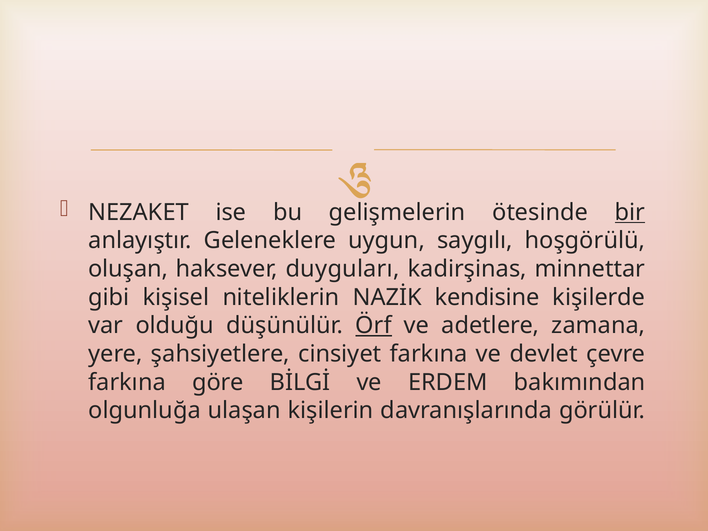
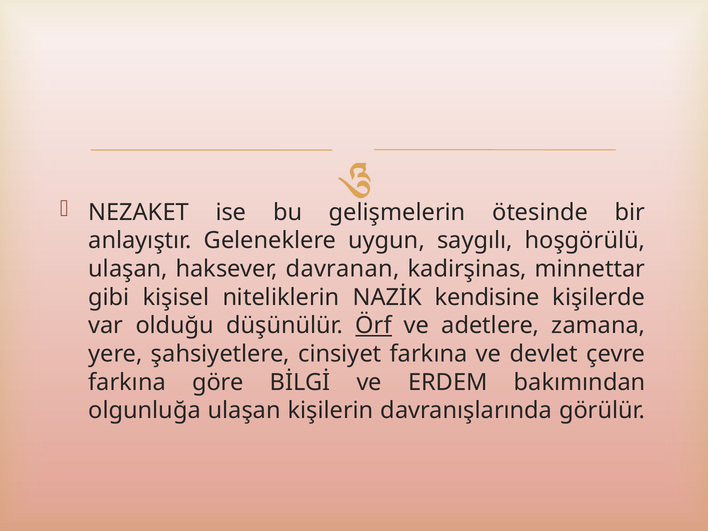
bir underline: present -> none
oluşan at (128, 269): oluşan -> ulaşan
duyguları: duyguları -> davranan
